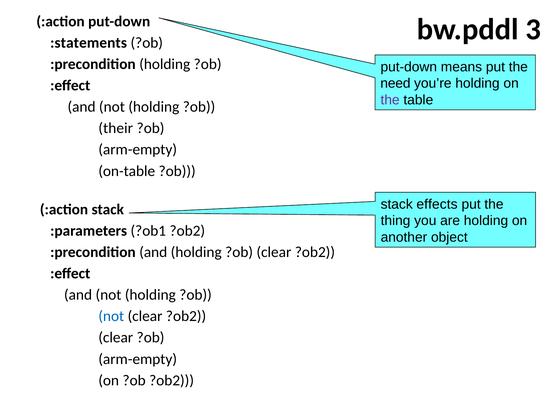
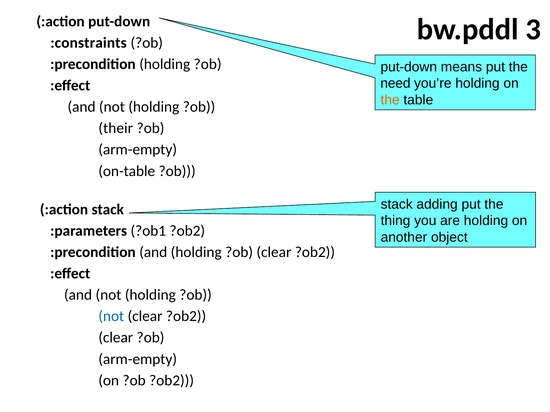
:statements: :statements -> :constraints
the at (390, 100) colour: purple -> orange
effects: effects -> adding
